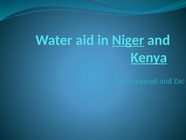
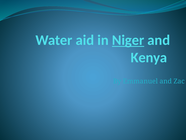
Kenya underline: present -> none
